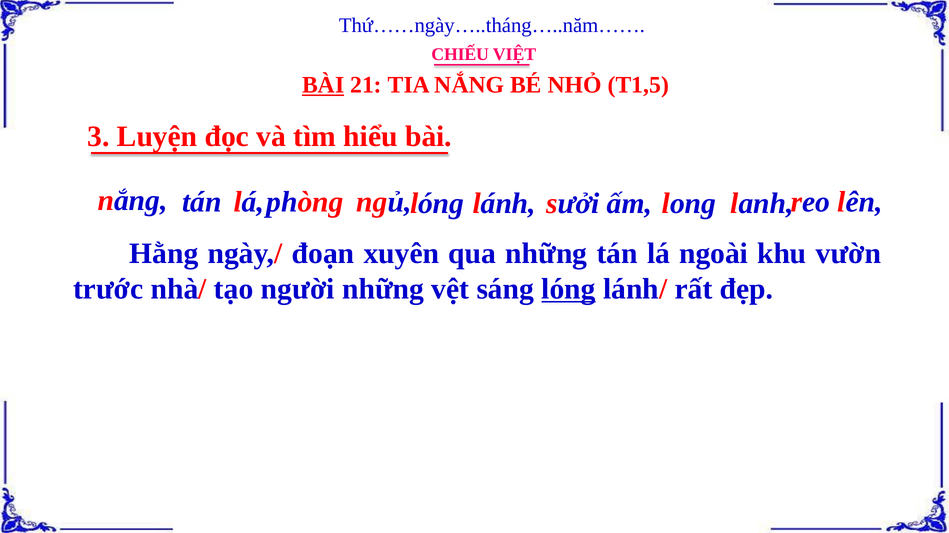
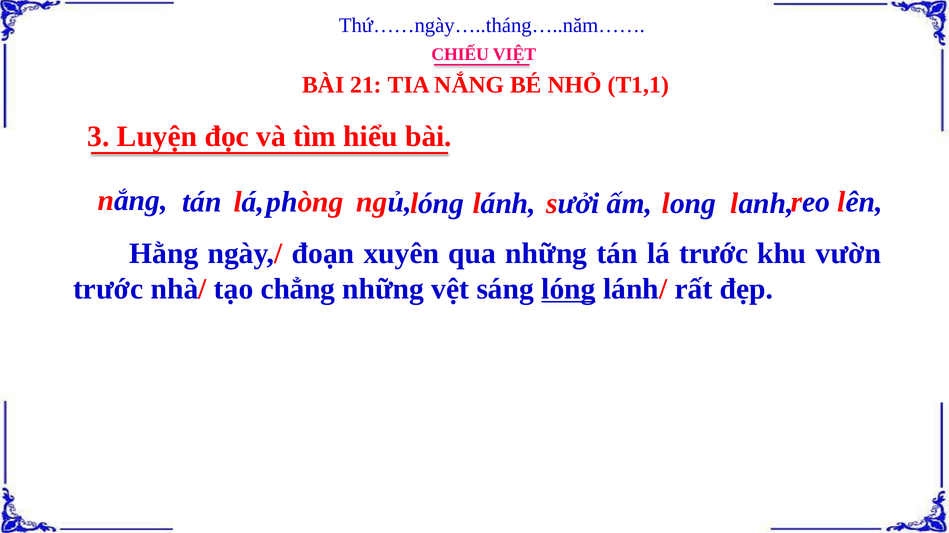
BÀI at (323, 85) underline: present -> none
T1,5: T1,5 -> T1,1
lá ngoài: ngoài -> trước
người: người -> chẳng
